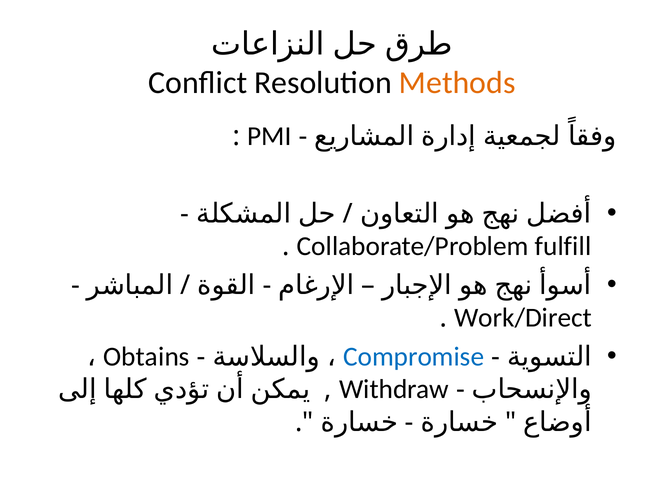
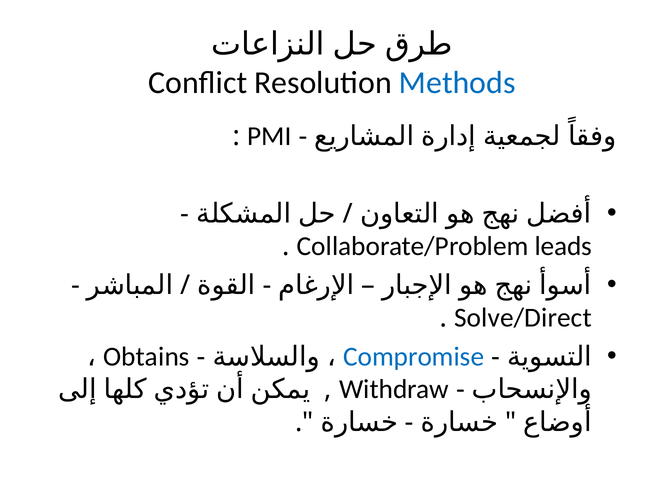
Methods colour: orange -> blue
fulfill: fulfill -> leads
Work/Direct: Work/Direct -> Solve/Direct
